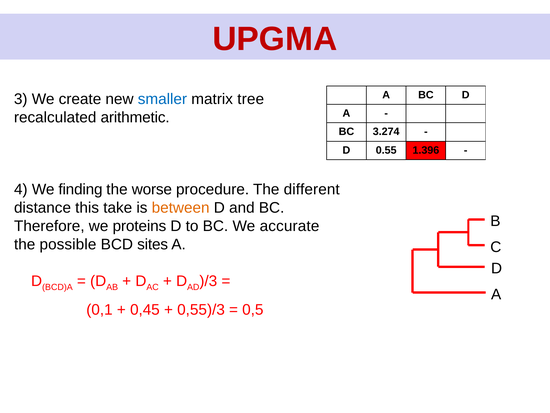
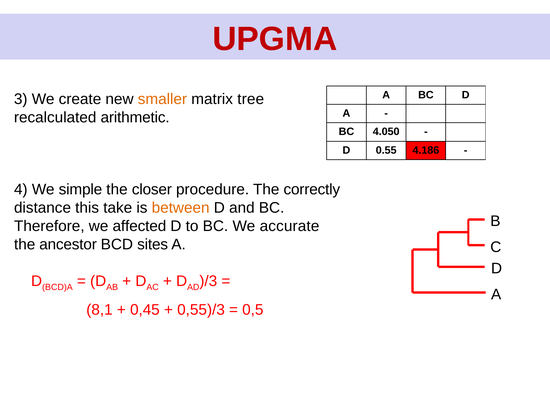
smaller colour: blue -> orange
3.274: 3.274 -> 4.050
1.396: 1.396 -> 4.186
finding: finding -> simple
worse: worse -> closer
different: different -> correctly
proteins: proteins -> affected
possible: possible -> ancestor
0,1: 0,1 -> 8,1
